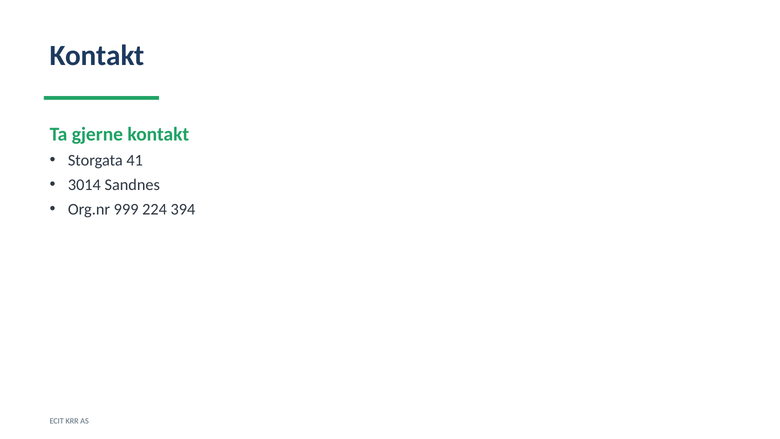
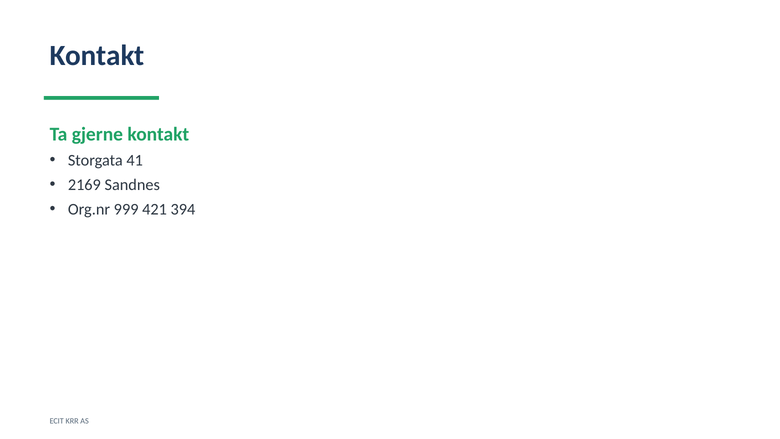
3014: 3014 -> 2169
224: 224 -> 421
